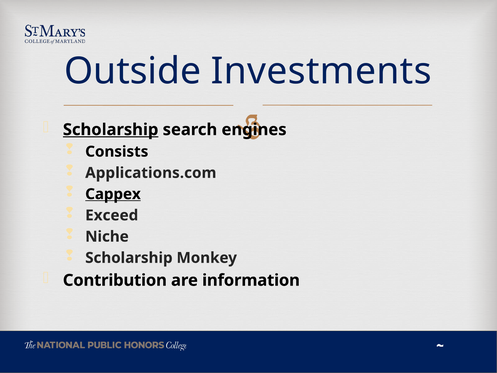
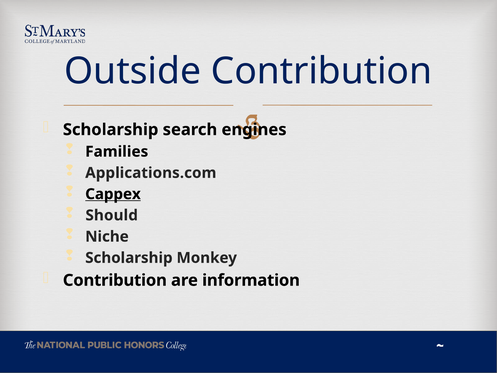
Outside Investments: Investments -> Contribution
Scholarship at (111, 130) underline: present -> none
Consists: Consists -> Families
Exceed: Exceed -> Should
